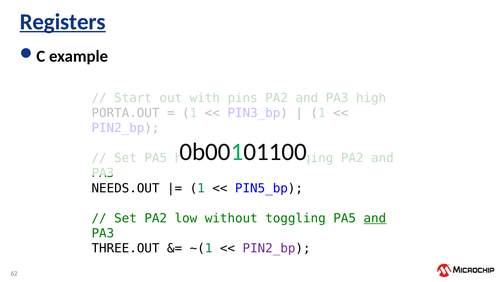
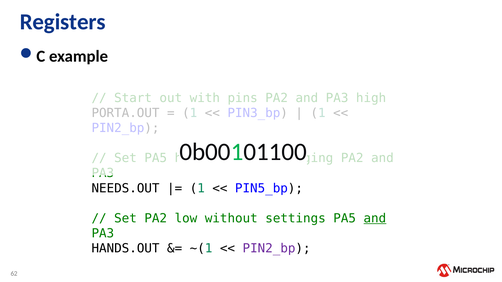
Registers underline: present -> none
toggling: toggling -> settings
THREE.OUT: THREE.OUT -> HANDS.OUT
